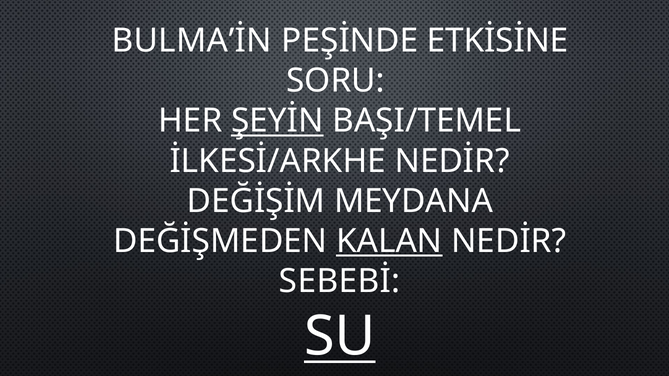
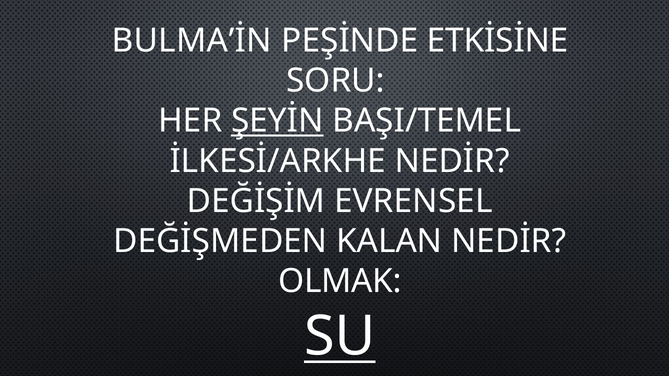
MEYDANA: MEYDANA -> EVRENSEL
KALAN underline: present -> none
SEBEBİ: SEBEBİ -> OLMAK
